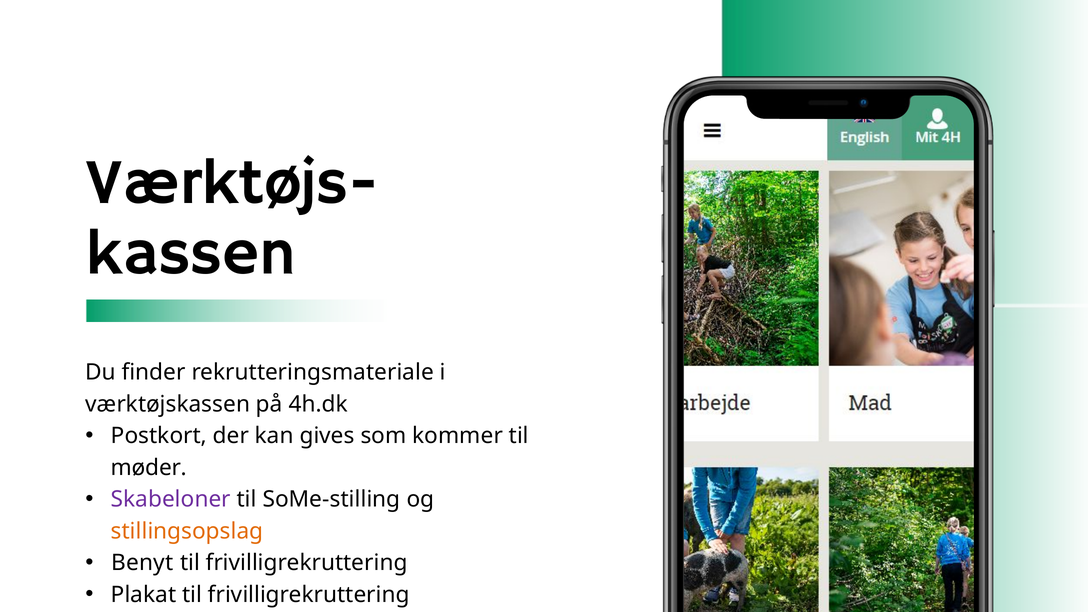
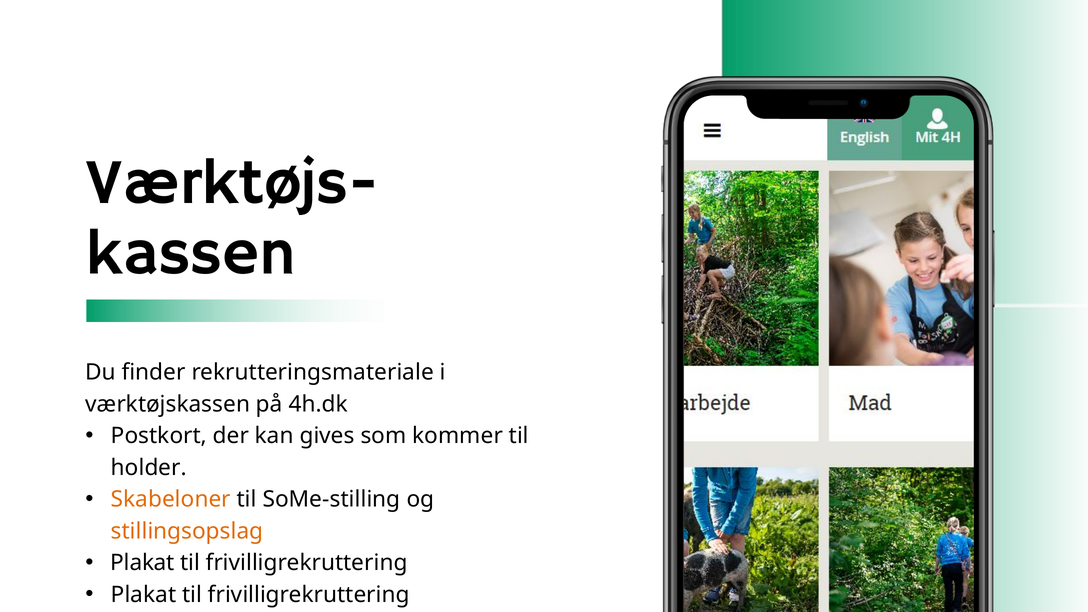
møder: møder -> holder
Skabeloner colour: purple -> orange
Benyt at (142, 563): Benyt -> Plakat
